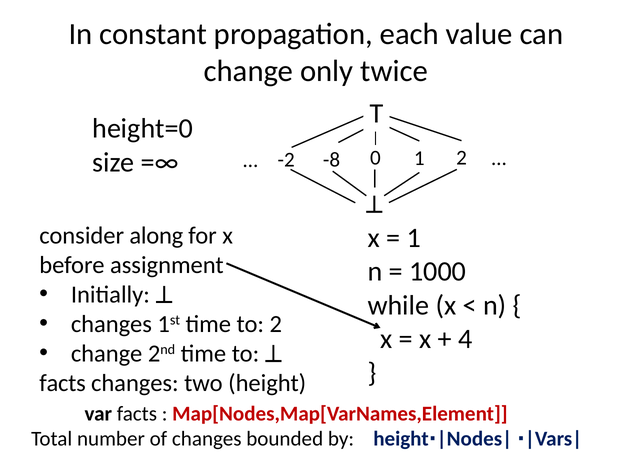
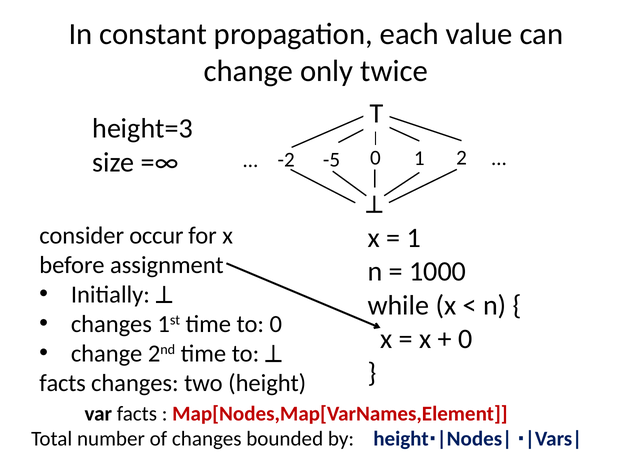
height=0: height=0 -> height=3
-8: -8 -> -5
along: along -> occur
to 2: 2 -> 0
4 at (465, 339): 4 -> 0
